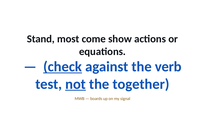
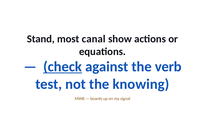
come: come -> canal
not underline: present -> none
together: together -> knowing
